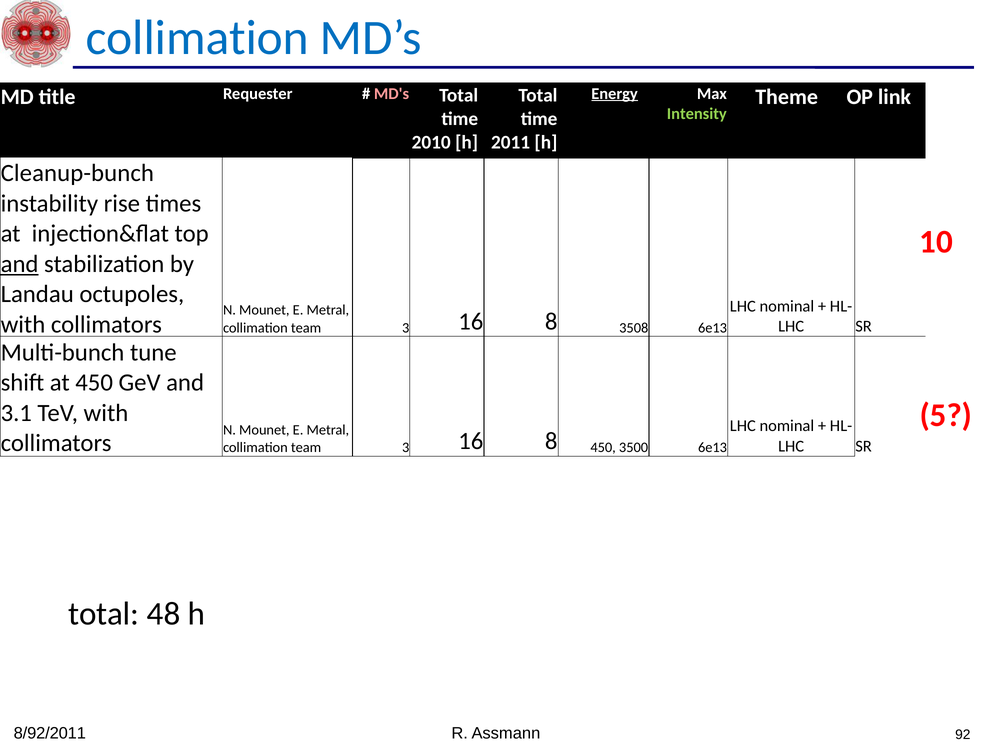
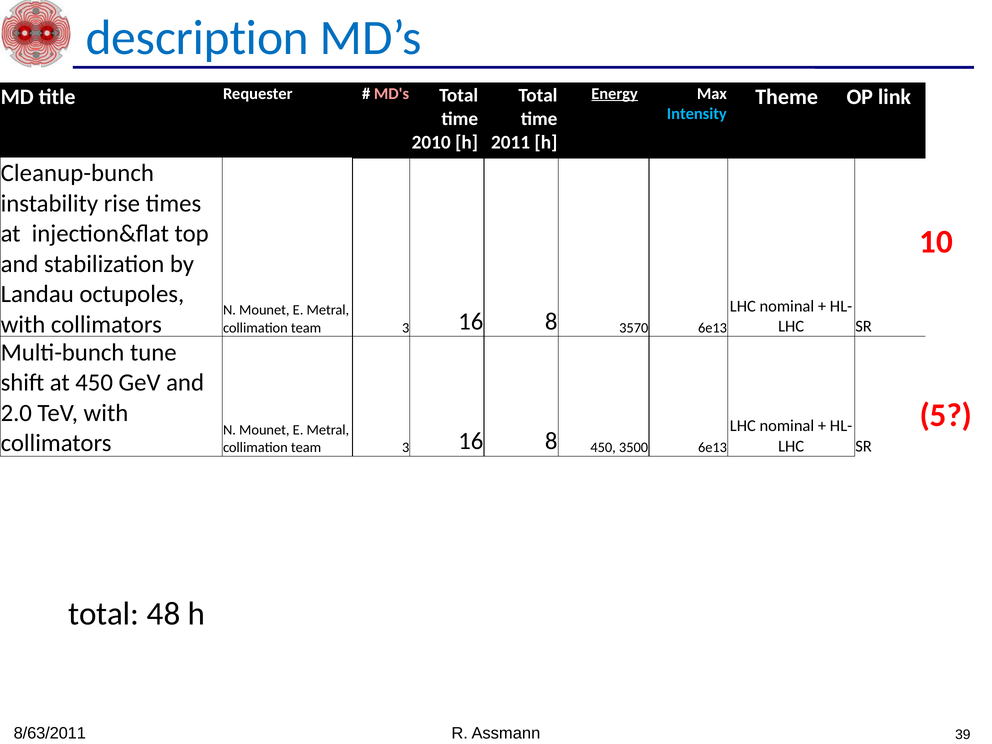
collimation at (197, 38): collimation -> description
Intensity colour: light green -> light blue
and at (20, 264) underline: present -> none
3508: 3508 -> 3570
3.1: 3.1 -> 2.0
8/92/2011: 8/92/2011 -> 8/63/2011
92: 92 -> 39
